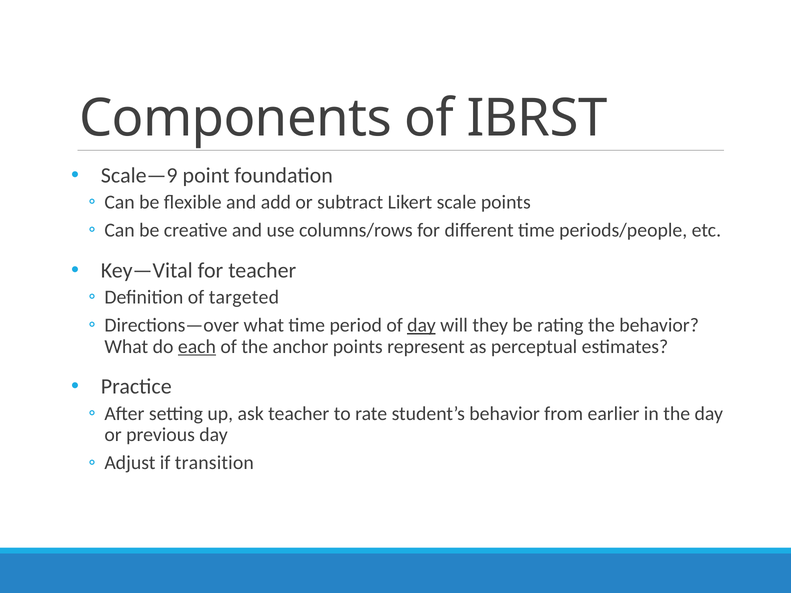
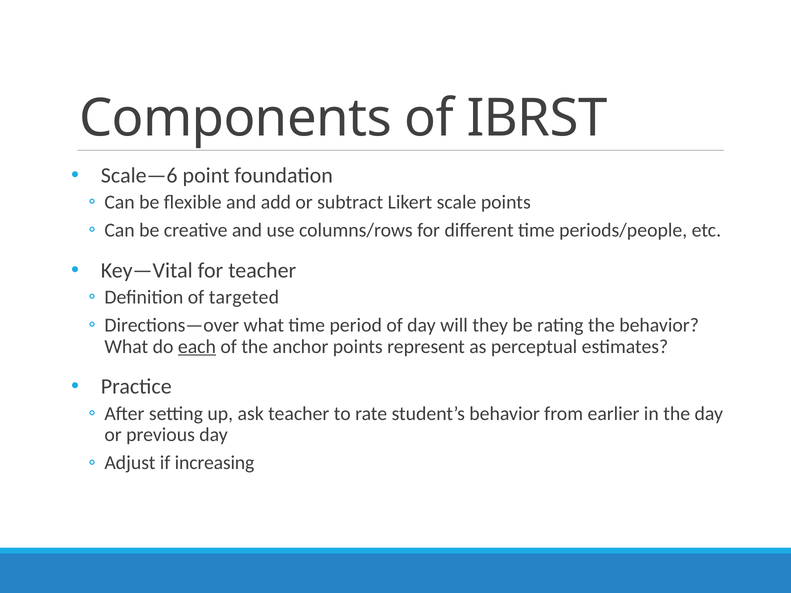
Scale—9: Scale—9 -> Scale—6
day at (422, 325) underline: present -> none
transition: transition -> increasing
